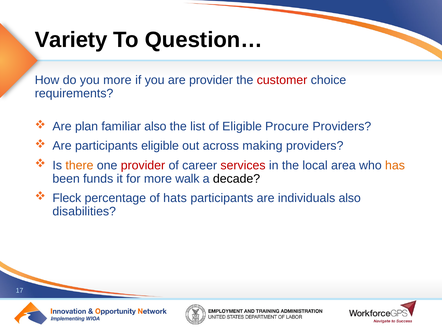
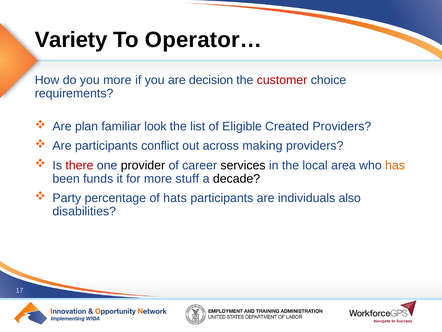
Question…: Question… -> Operator…
are provider: provider -> decision
familiar also: also -> look
Procure: Procure -> Created
participants eligible: eligible -> conflict
there colour: orange -> red
provider at (143, 165) colour: red -> black
services colour: red -> black
walk: walk -> stuff
Fleck: Fleck -> Party
